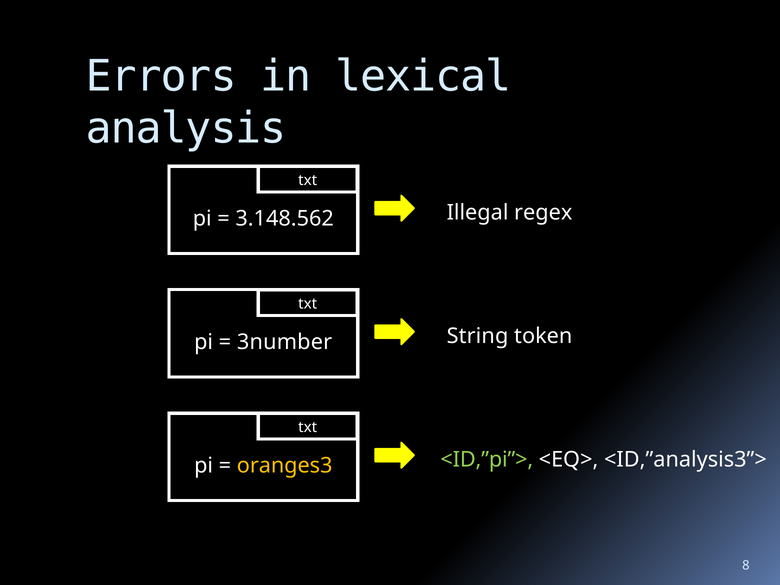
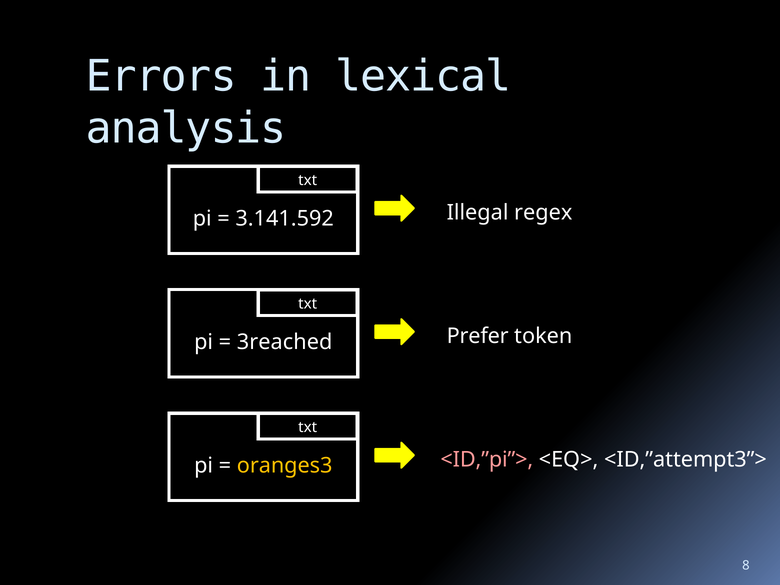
3.148.562: 3.148.562 -> 3.141.592
String: String -> Prefer
3number: 3number -> 3reached
<ID,”pi”> colour: light green -> pink
<ID,”analysis3”>: <ID,”analysis3”> -> <ID,”attempt3”>
